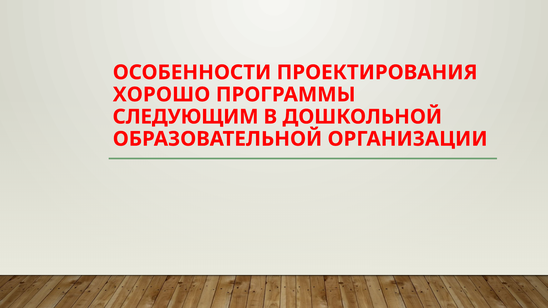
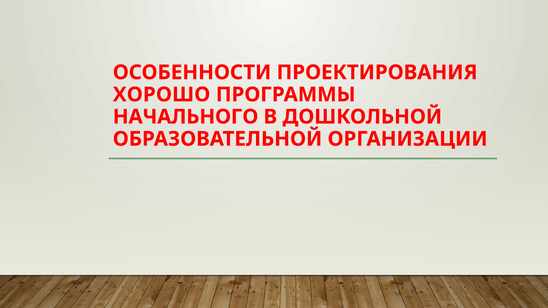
СЛЕДУЮЩИМ: СЛЕДУЮЩИМ -> НАЧАЛЬНОГО
